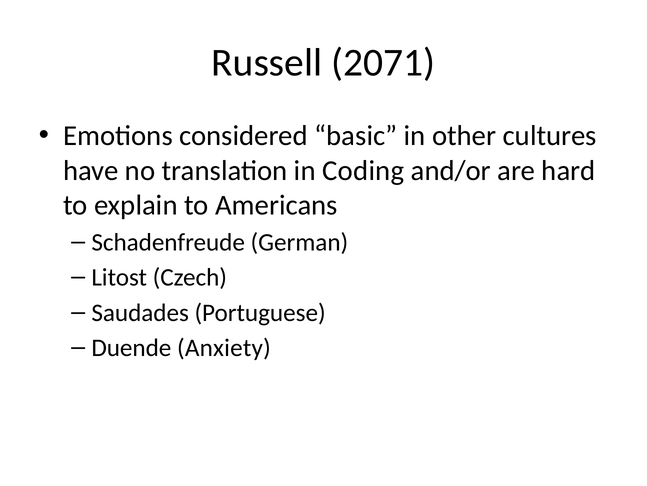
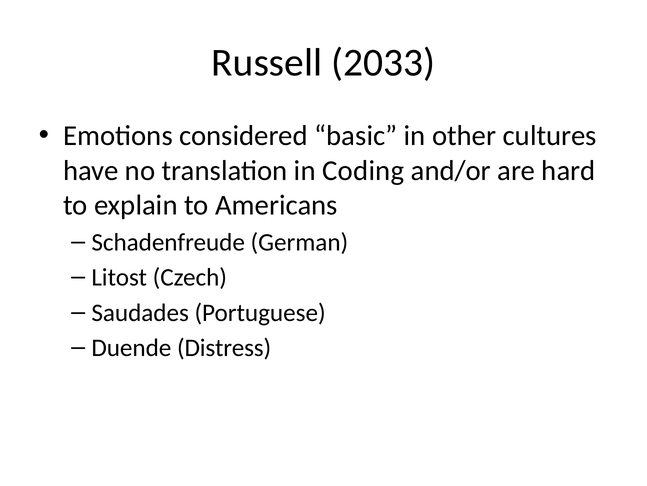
2071: 2071 -> 2033
Anxiety: Anxiety -> Distress
